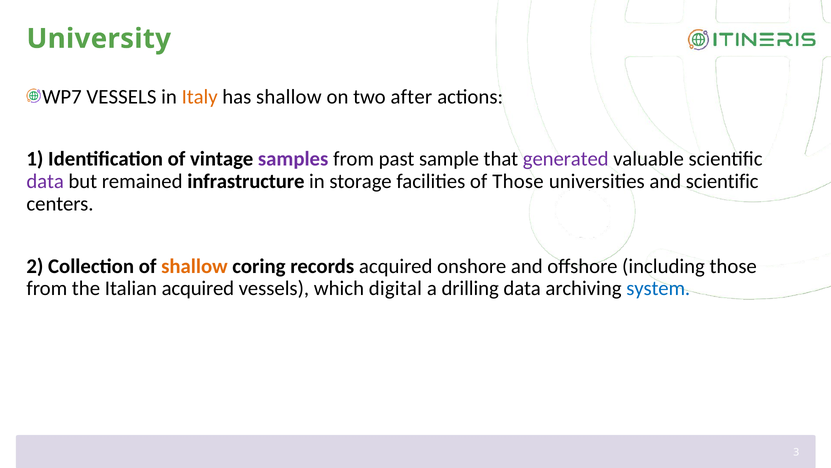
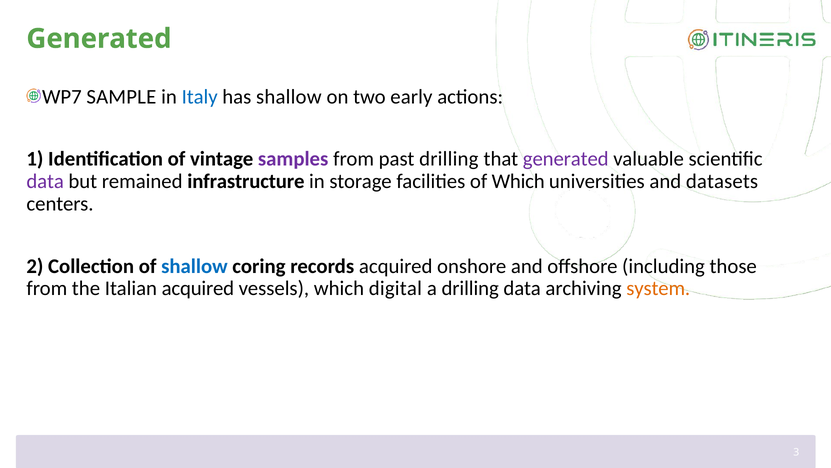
University at (99, 39): University -> Generated
WP7 VESSELS: VESSELS -> SAMPLE
Italy colour: orange -> blue
after: after -> early
past sample: sample -> drilling
of Those: Those -> Which
and scientific: scientific -> datasets
shallow at (194, 266) colour: orange -> blue
system colour: blue -> orange
